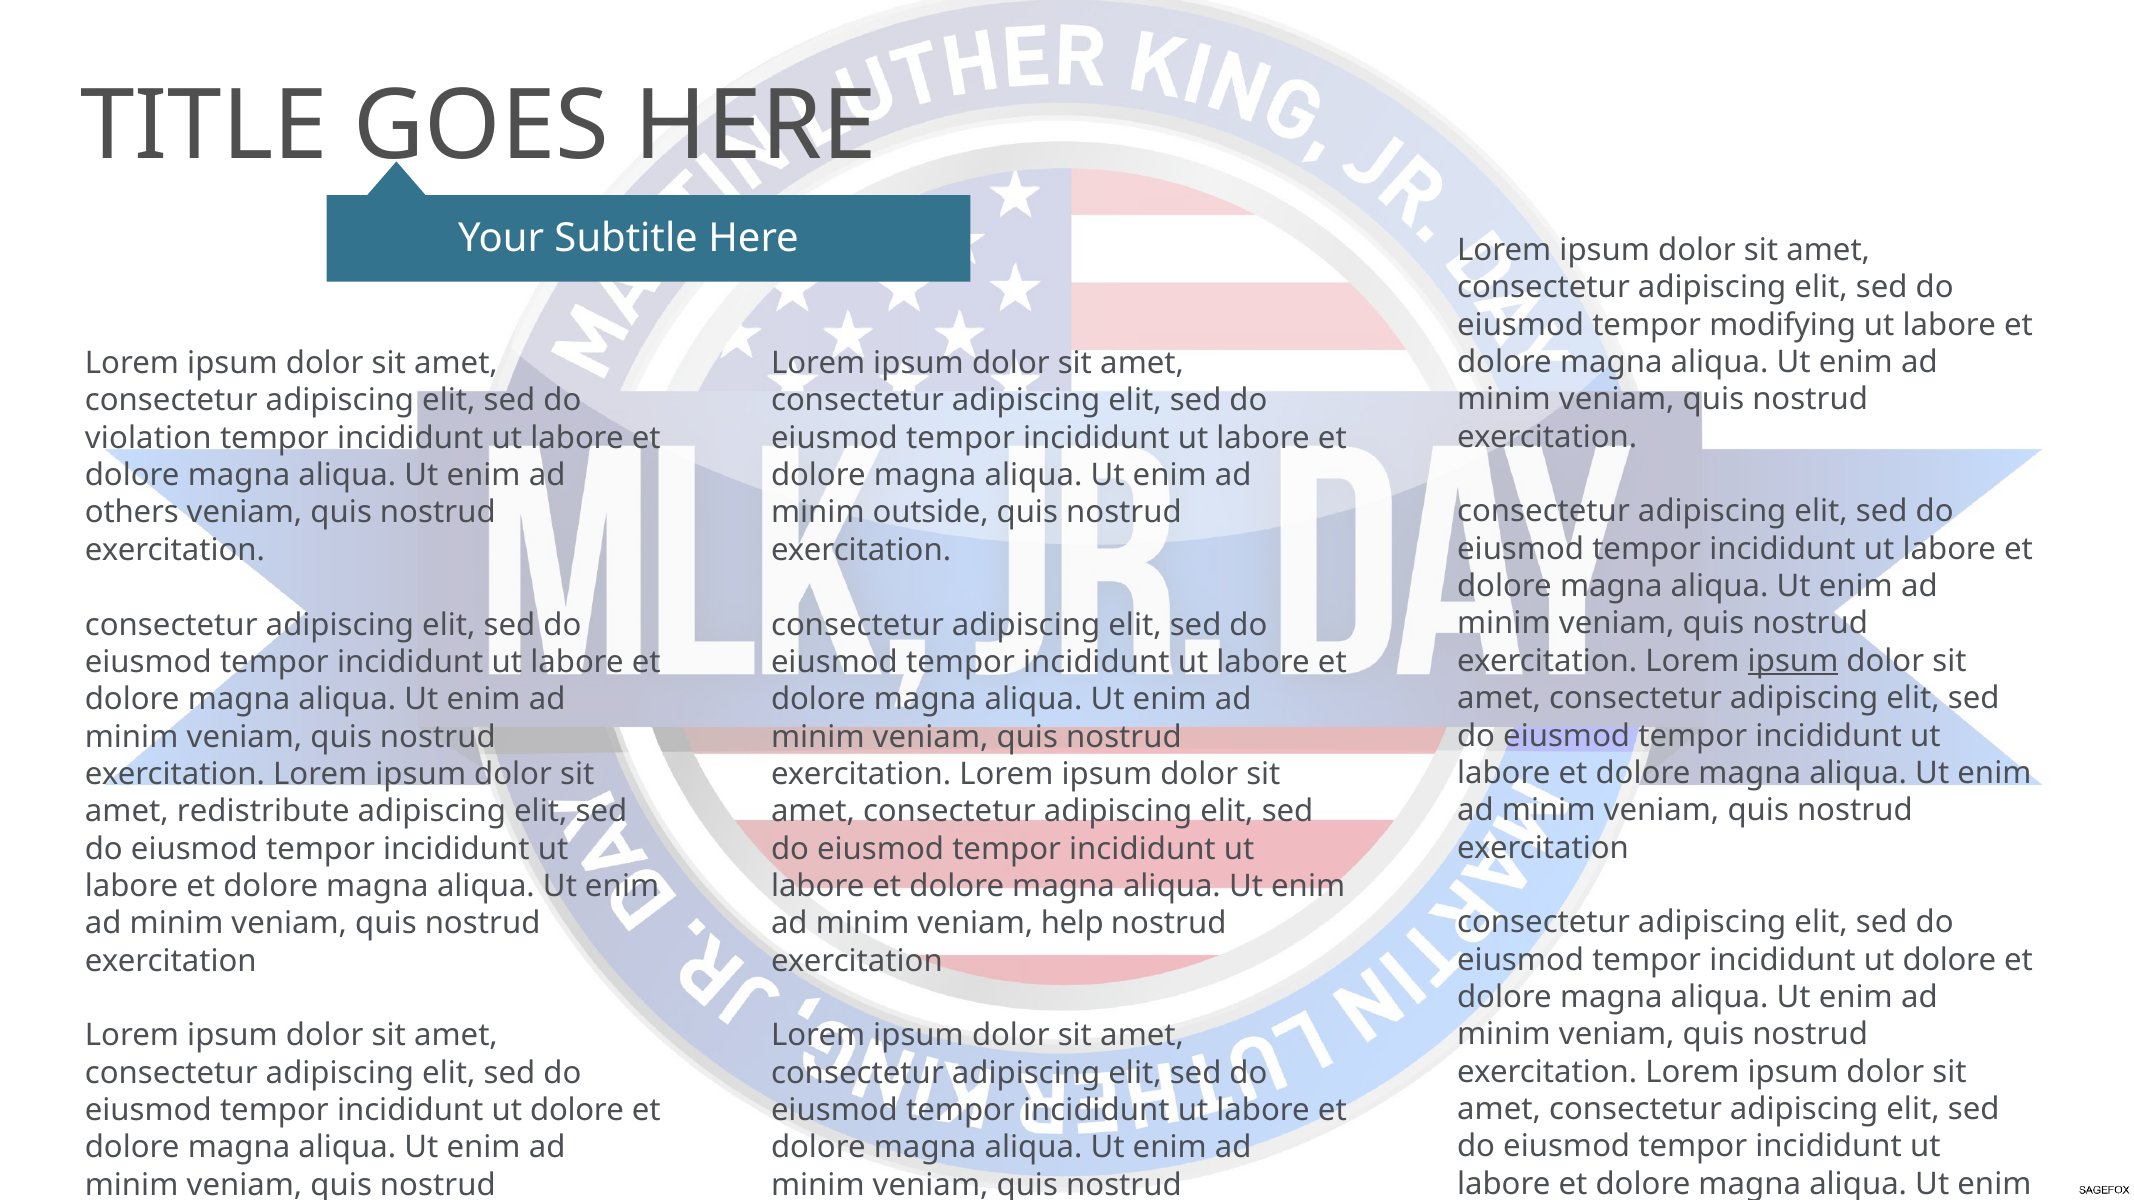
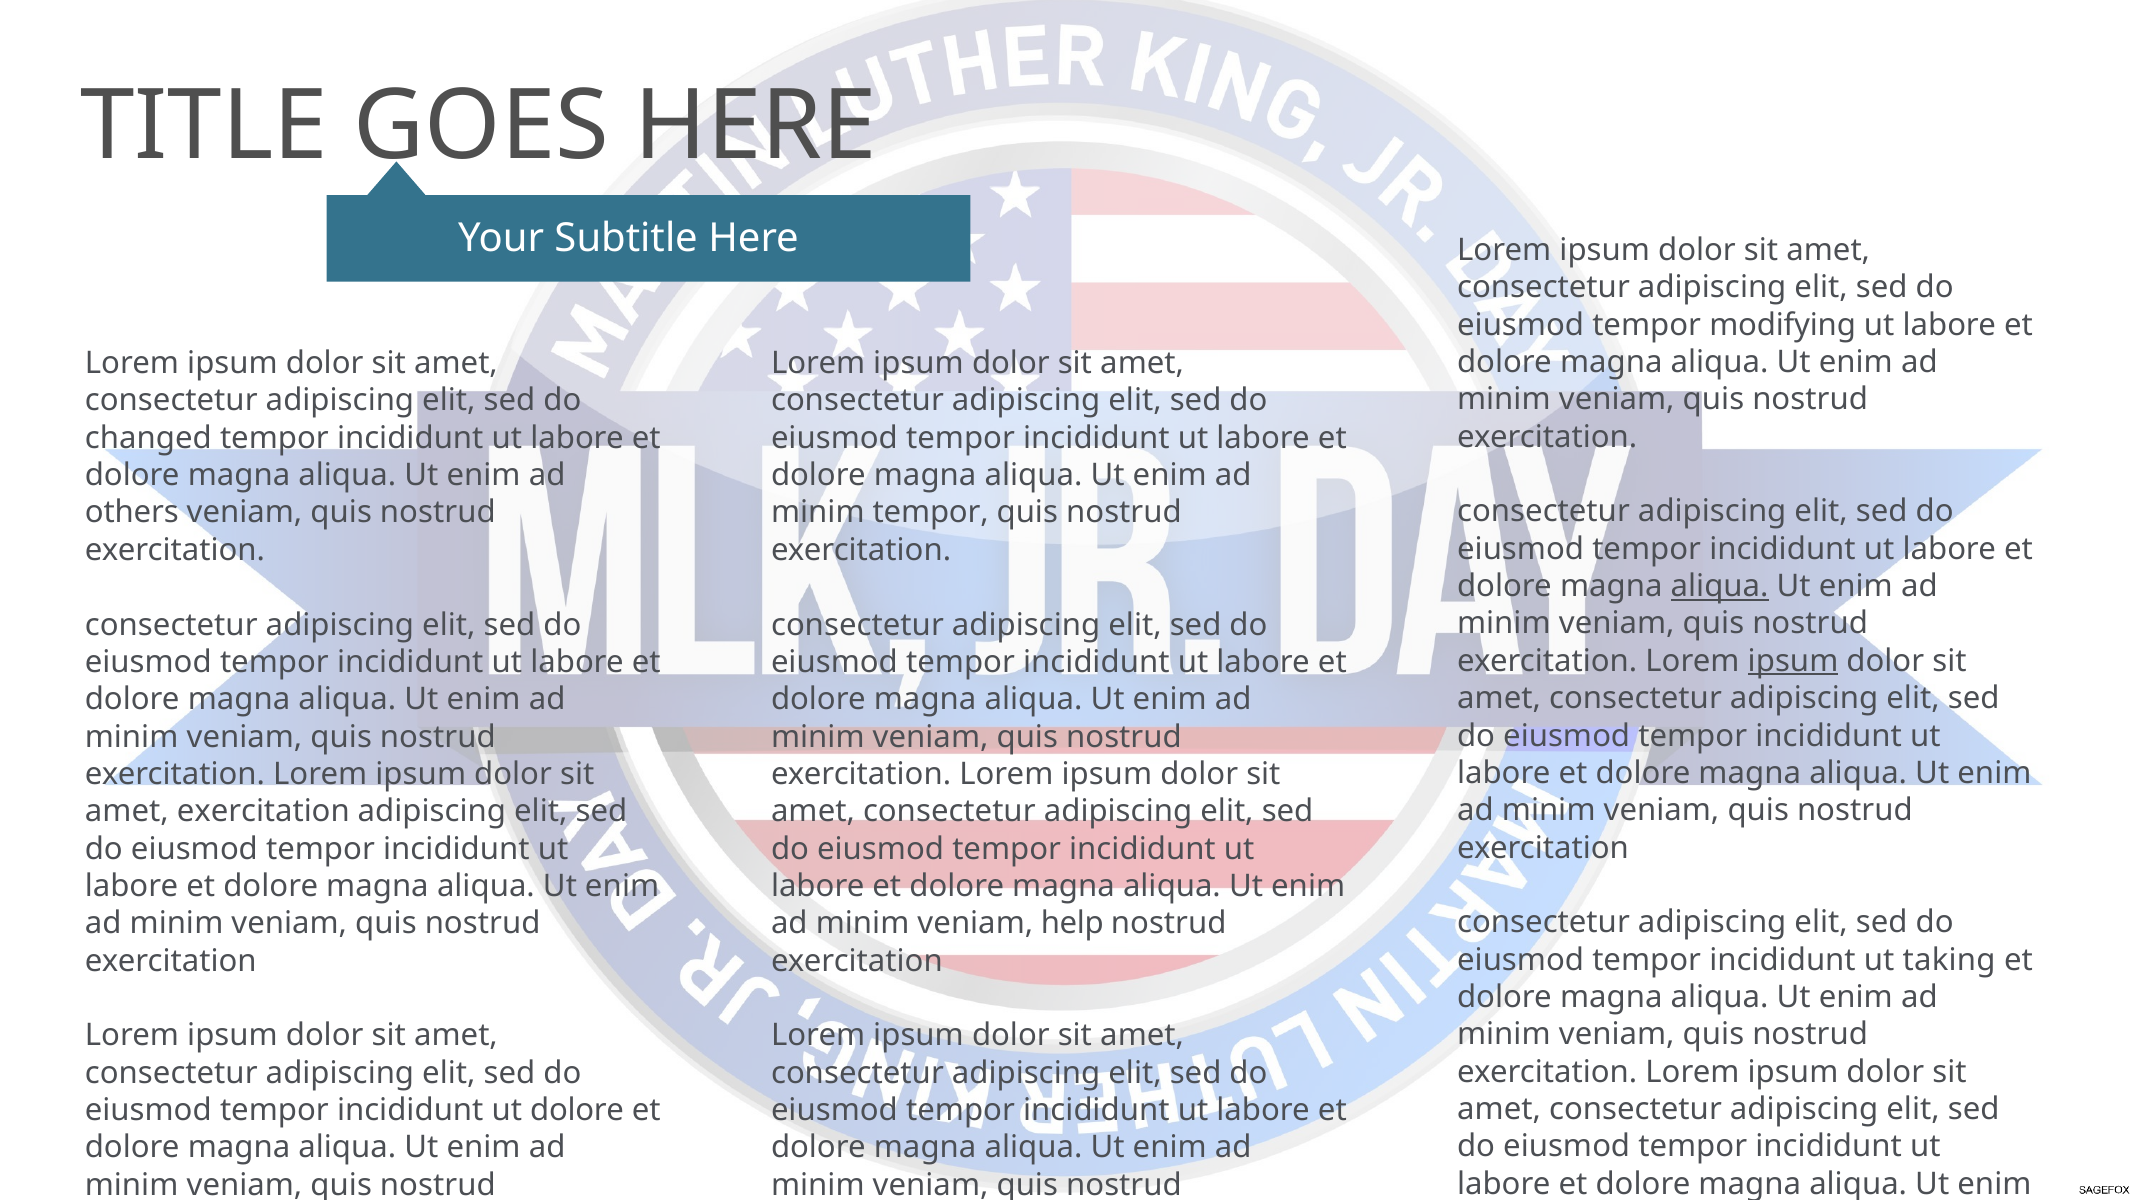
violation: violation -> changed
minim outside: outside -> tempor
aliqua at (1720, 587) underline: none -> present
amet redistribute: redistribute -> exercitation
dolore at (1949, 960): dolore -> taking
